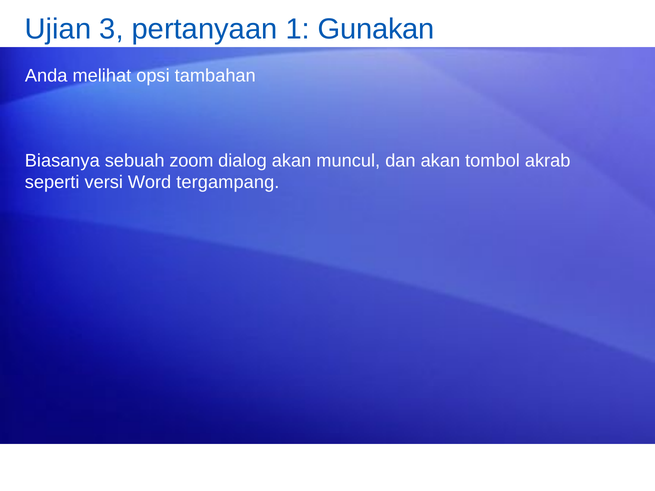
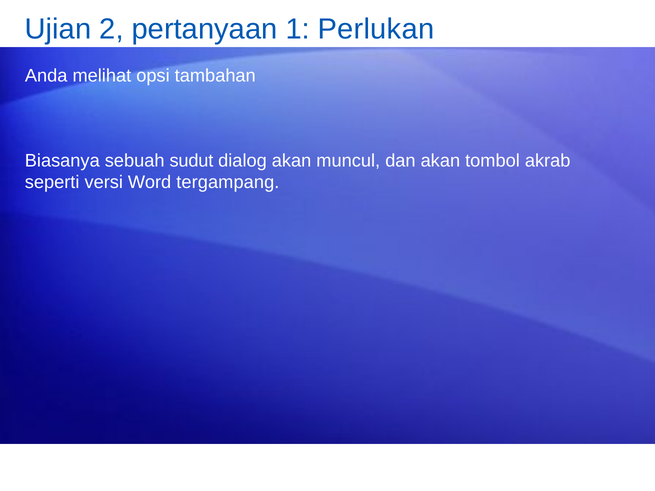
3: 3 -> 2
Gunakan: Gunakan -> Perlukan
zoom: zoom -> sudut
